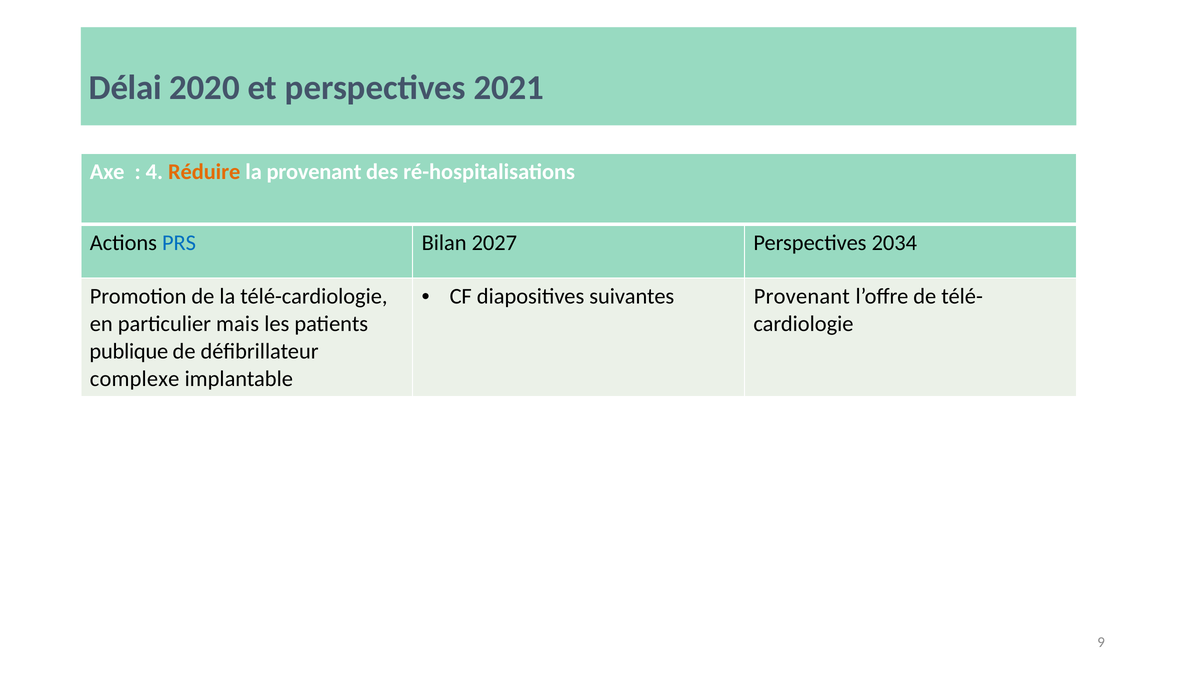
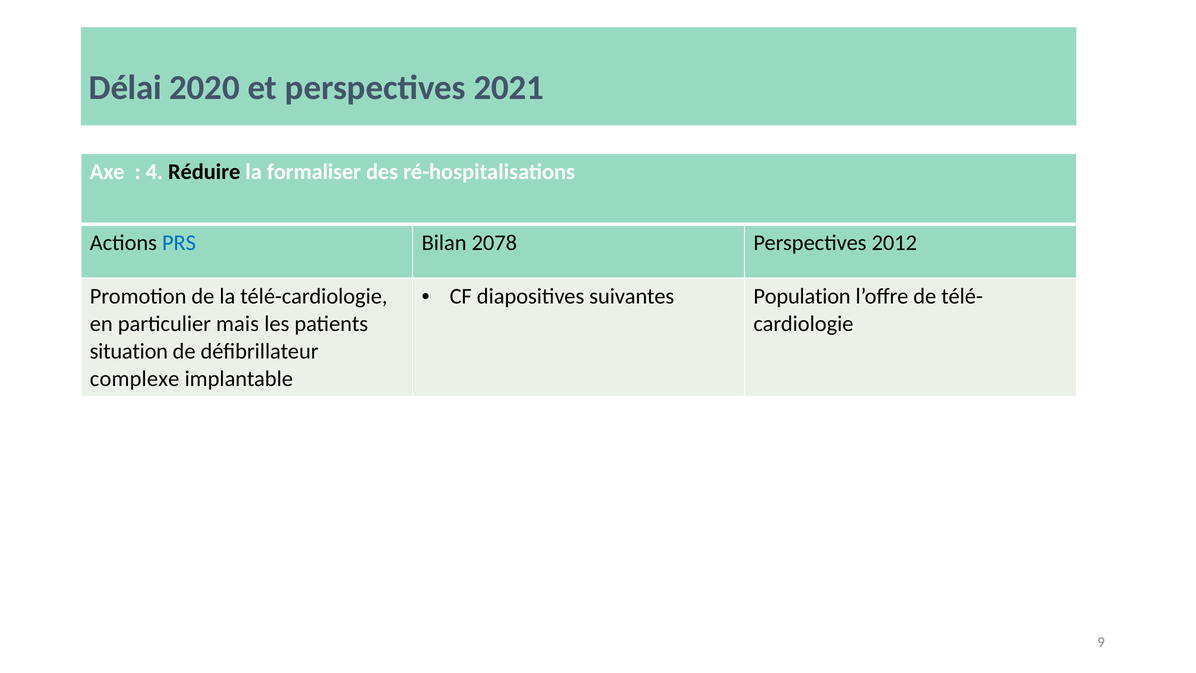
Réduire colour: orange -> black
la provenant: provenant -> formaliser
2027: 2027 -> 2078
2034: 2034 -> 2012
suivantes Provenant: Provenant -> Population
publique: publique -> situation
